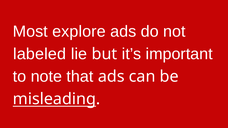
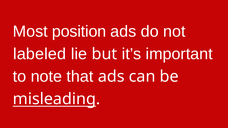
explore: explore -> position
